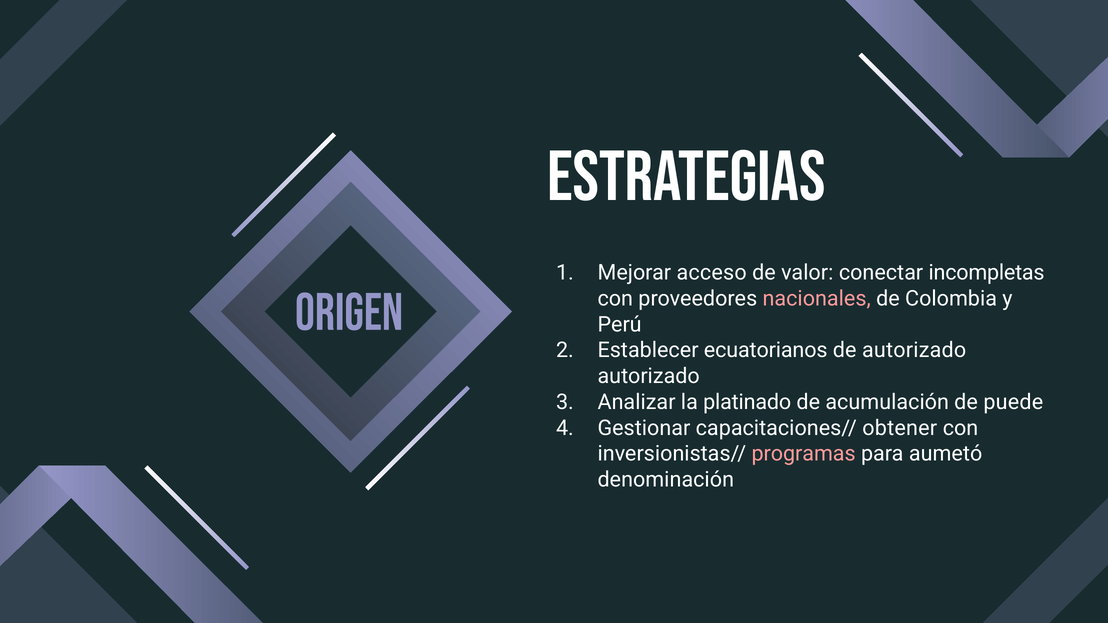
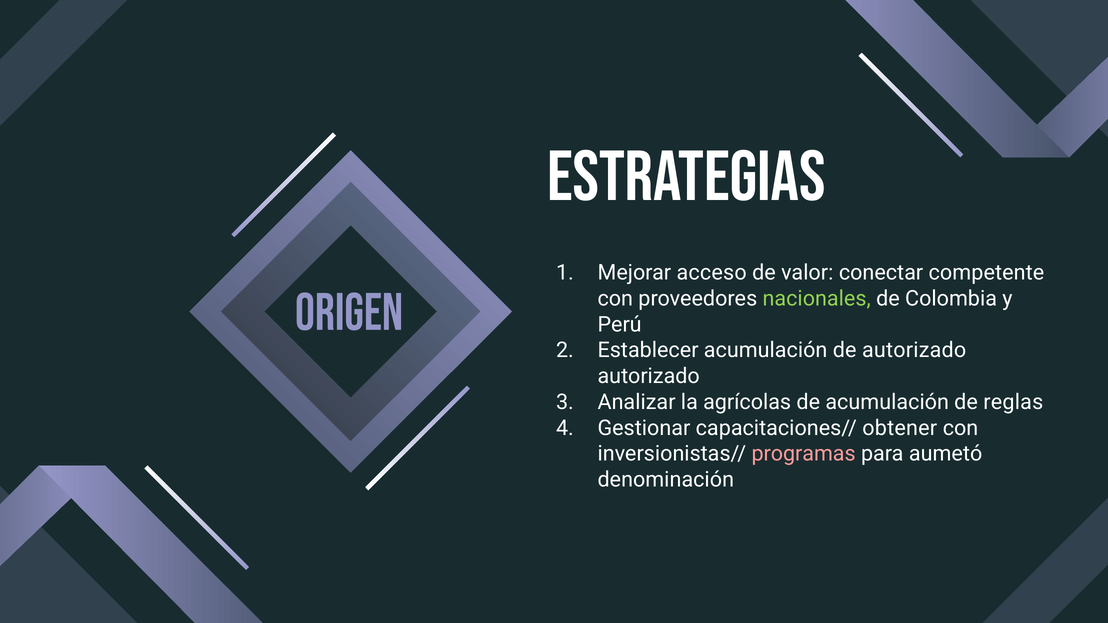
incompletas: incompletas -> competente
nacionales colour: pink -> light green
ecuatorianos at (766, 351): ecuatorianos -> acumulación
platinado: platinado -> agrícolas
puede: puede -> reglas
